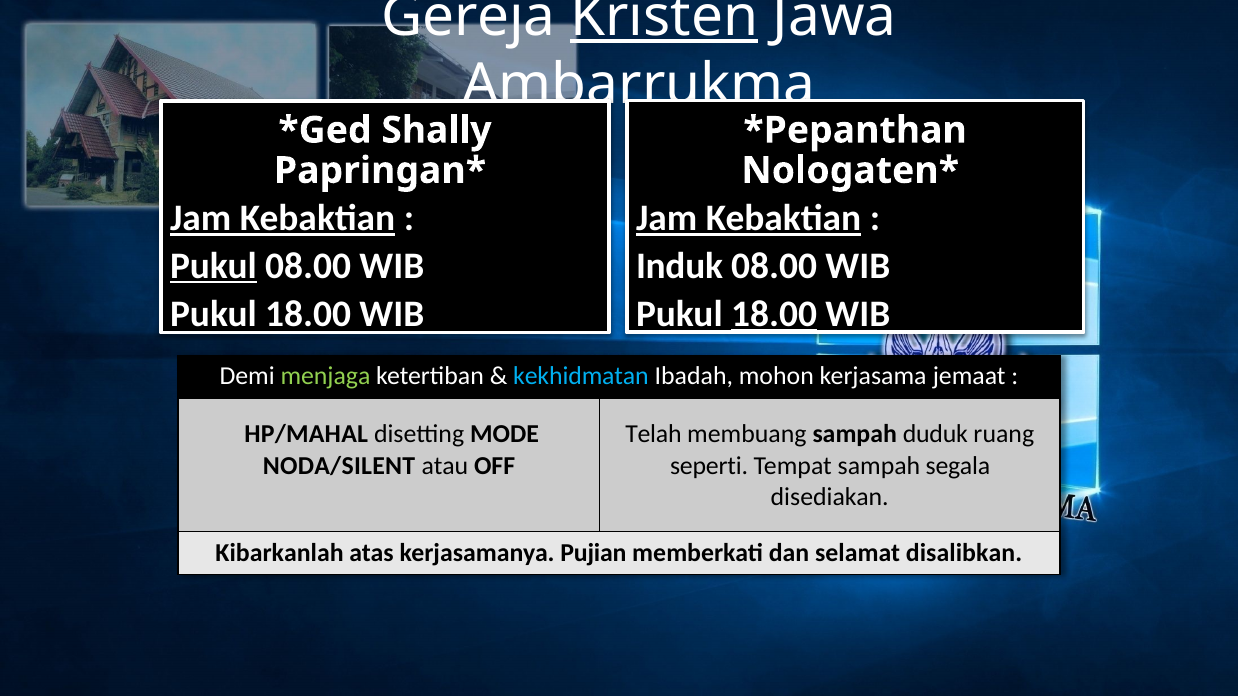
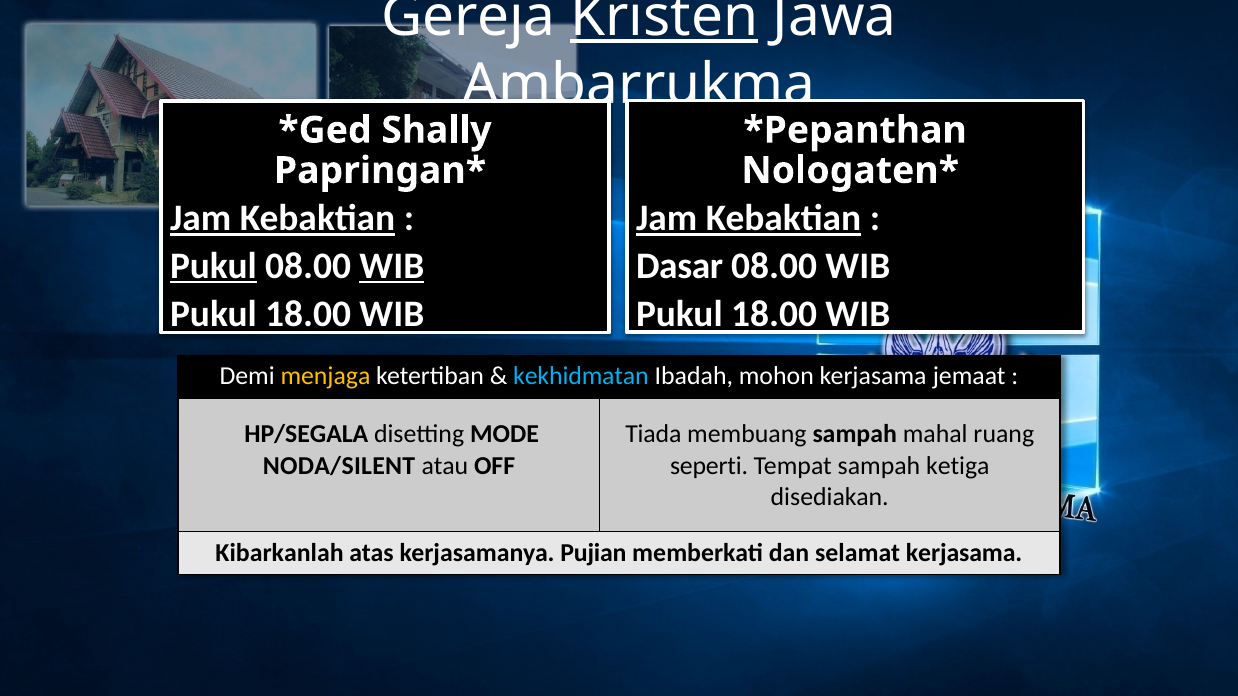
WIB at (392, 266) underline: none -> present
Induk: Induk -> Dasar
18.00 at (774, 314) underline: present -> none
menjaga colour: light green -> yellow
HP/MAHAL: HP/MAHAL -> HP/SEGALA
Telah: Telah -> Tiada
duduk: duduk -> mahal
segala: segala -> ketiga
selamat disalibkan: disalibkan -> kerjasama
